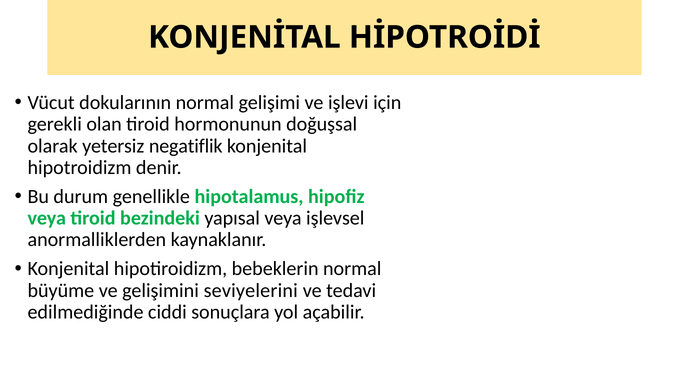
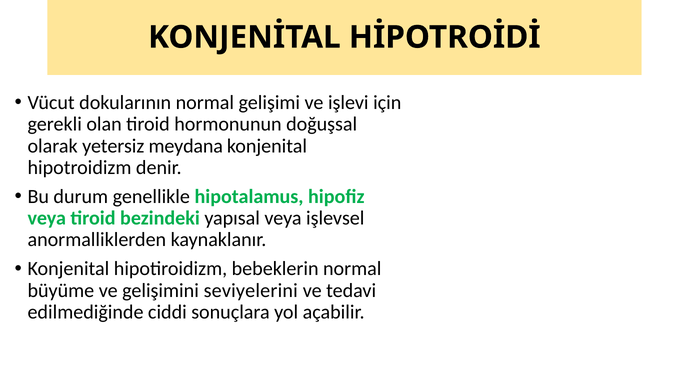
negatiflik: negatiflik -> meydana
